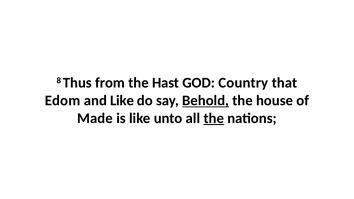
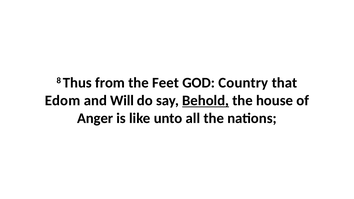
Hast: Hast -> Feet
and Like: Like -> Will
Made: Made -> Anger
the at (214, 118) underline: present -> none
